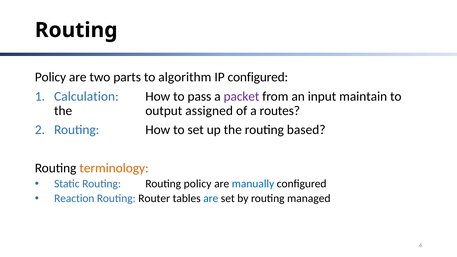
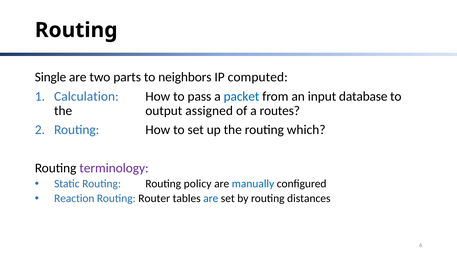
Policy at (50, 77): Policy -> Single
algorithm: algorithm -> neighbors
IP configured: configured -> computed
packet colour: purple -> blue
maintain: maintain -> database
based: based -> which
terminology colour: orange -> purple
managed: managed -> distances
